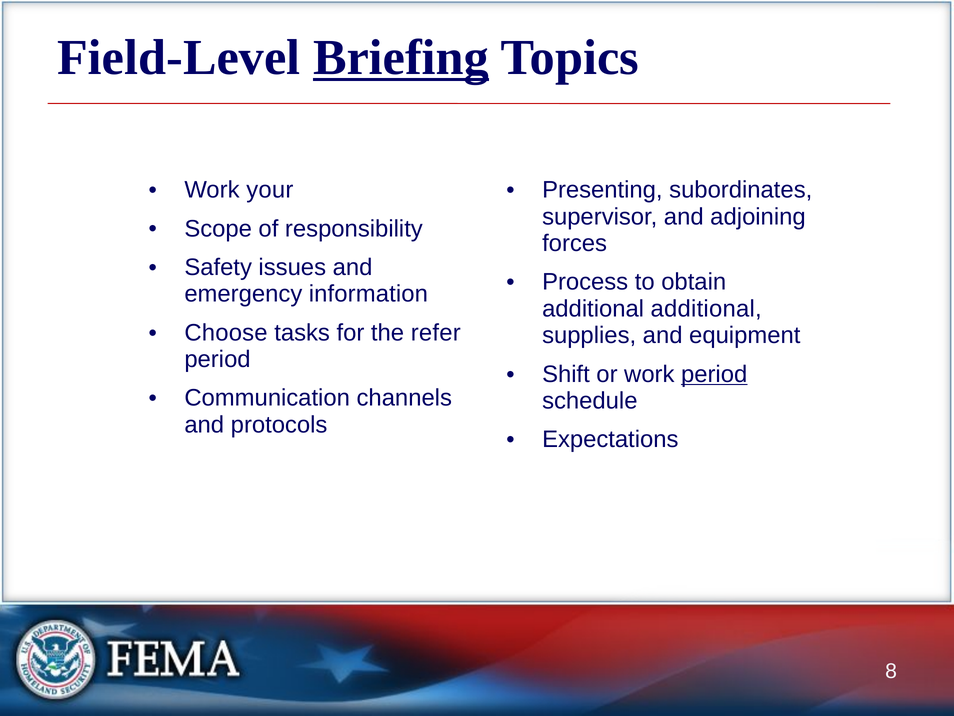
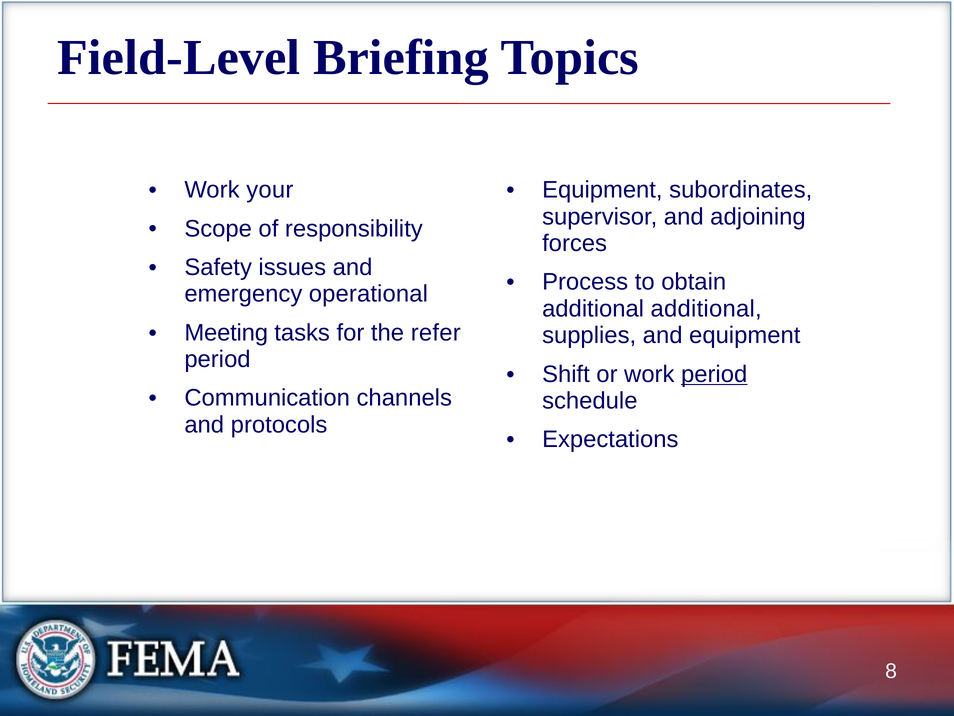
Briefing underline: present -> none
Presenting at (602, 190): Presenting -> Equipment
information: information -> operational
Choose: Choose -> Meeting
